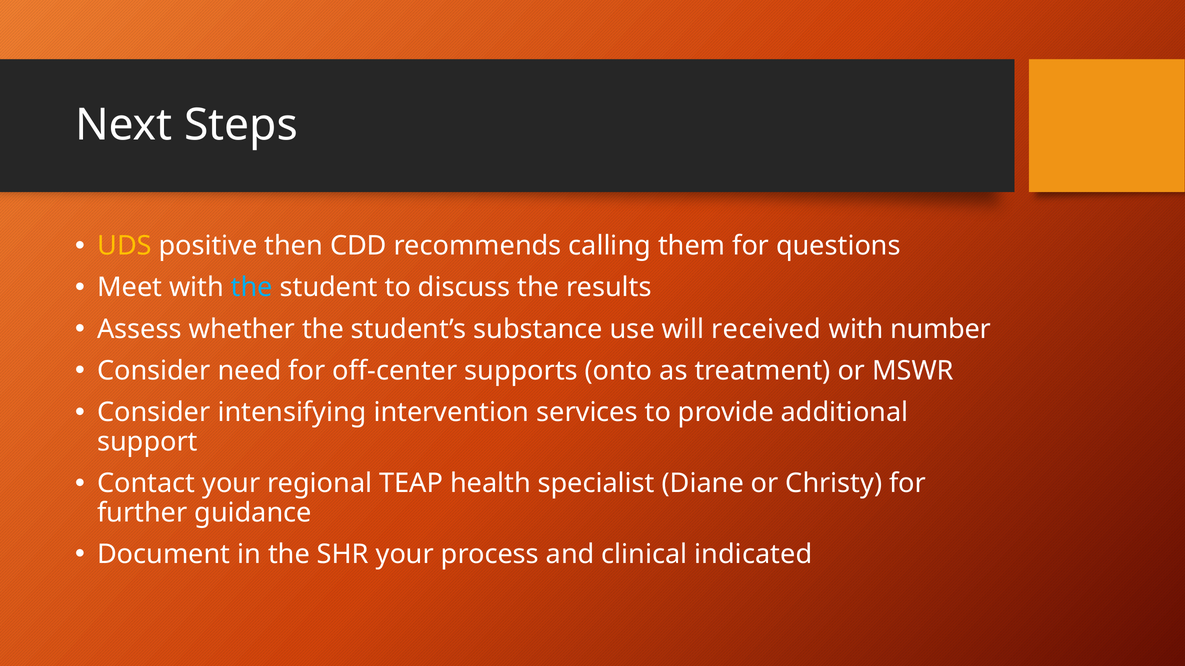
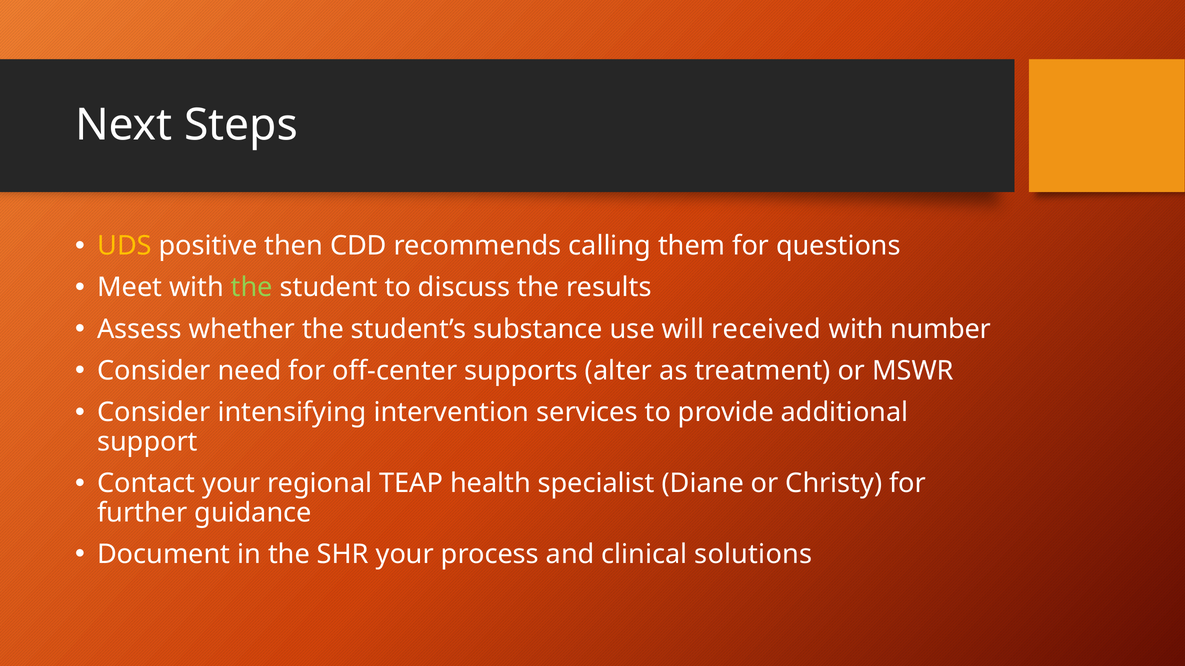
the at (252, 288) colour: light blue -> light green
onto: onto -> alter
indicated: indicated -> solutions
